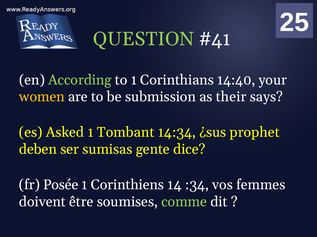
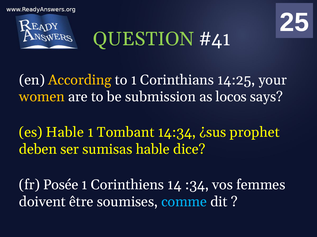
According colour: light green -> yellow
14:40: 14:40 -> 14:25
their: their -> locos
es Asked: Asked -> Hable
sumisas gente: gente -> hable
comme colour: light green -> light blue
